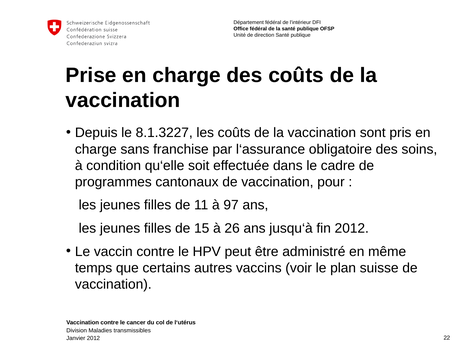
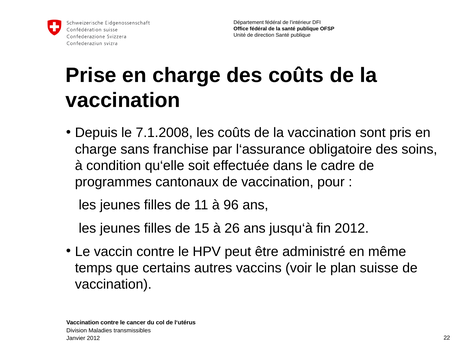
8.1.3227: 8.1.3227 -> 7.1.2008
97: 97 -> 96
